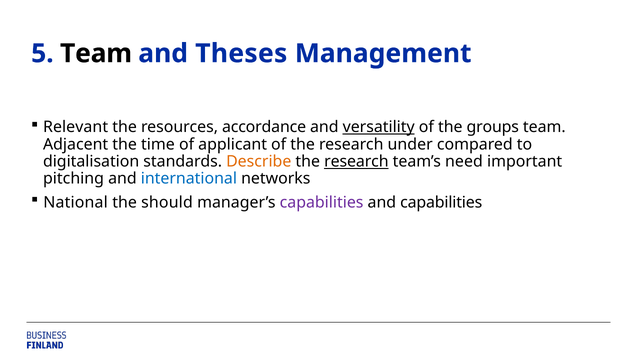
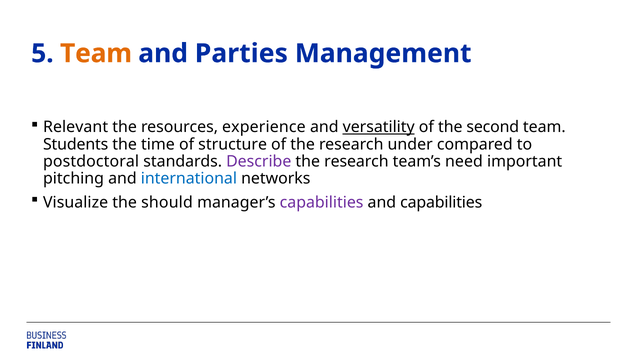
Team at (96, 53) colour: black -> orange
Theses: Theses -> Parties
accordance: accordance -> experience
groups: groups -> second
Adjacent: Adjacent -> Students
applicant: applicant -> structure
digitalisation: digitalisation -> postdoctoral
Describe colour: orange -> purple
research at (356, 161) underline: present -> none
National: National -> Visualize
